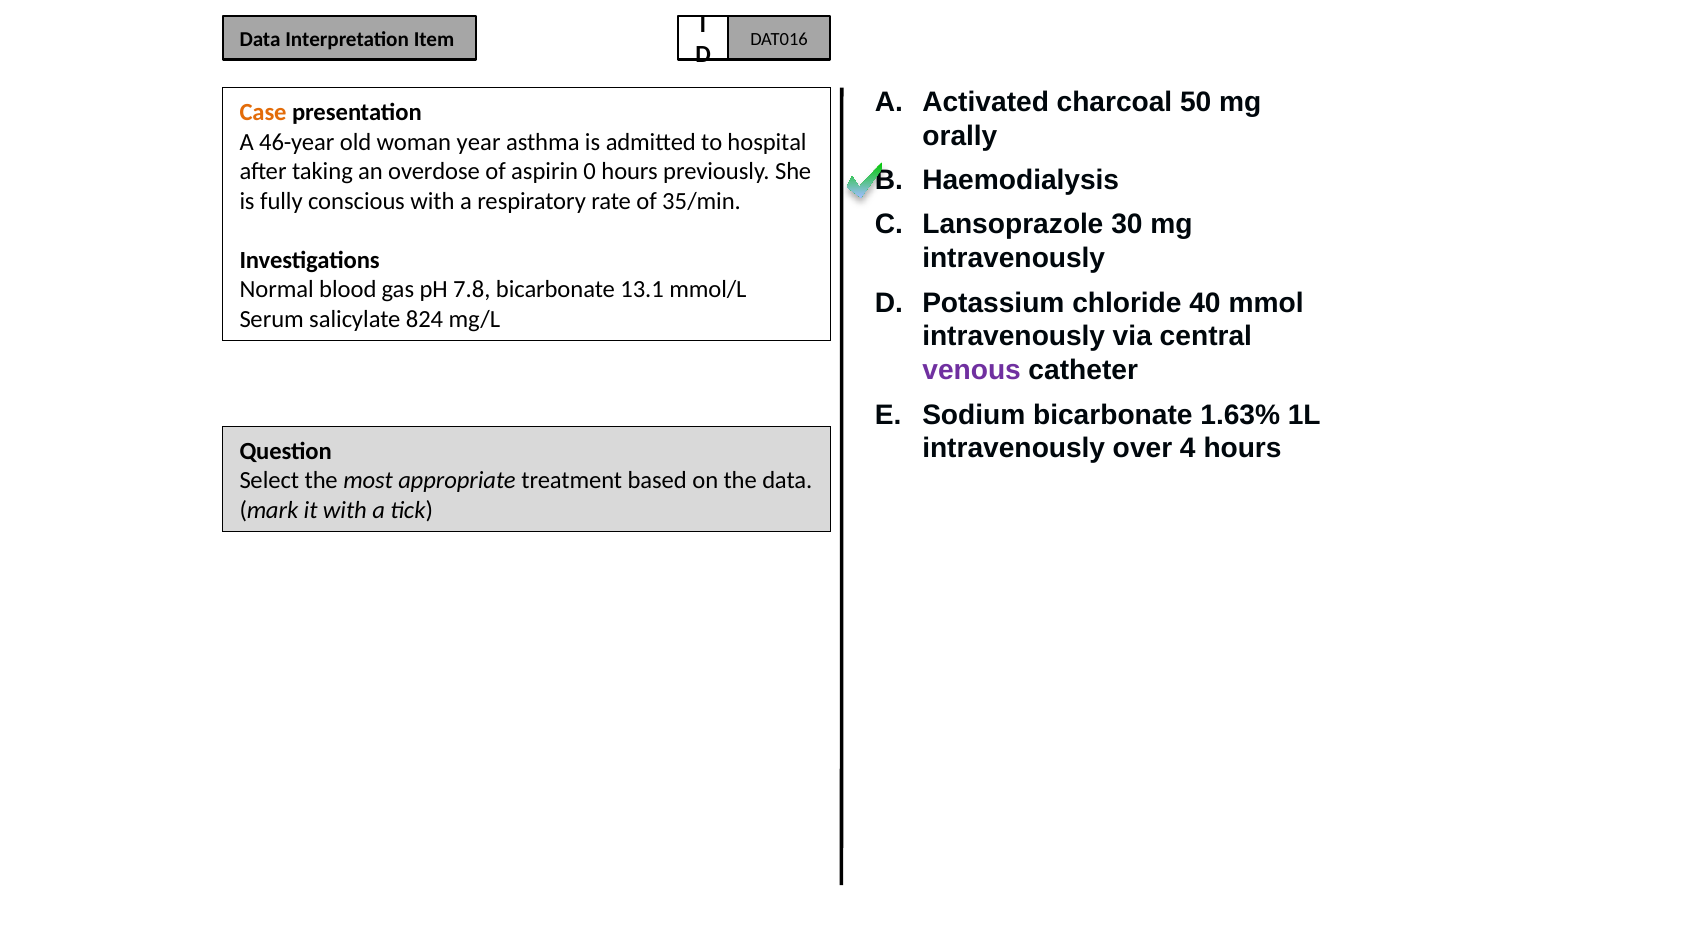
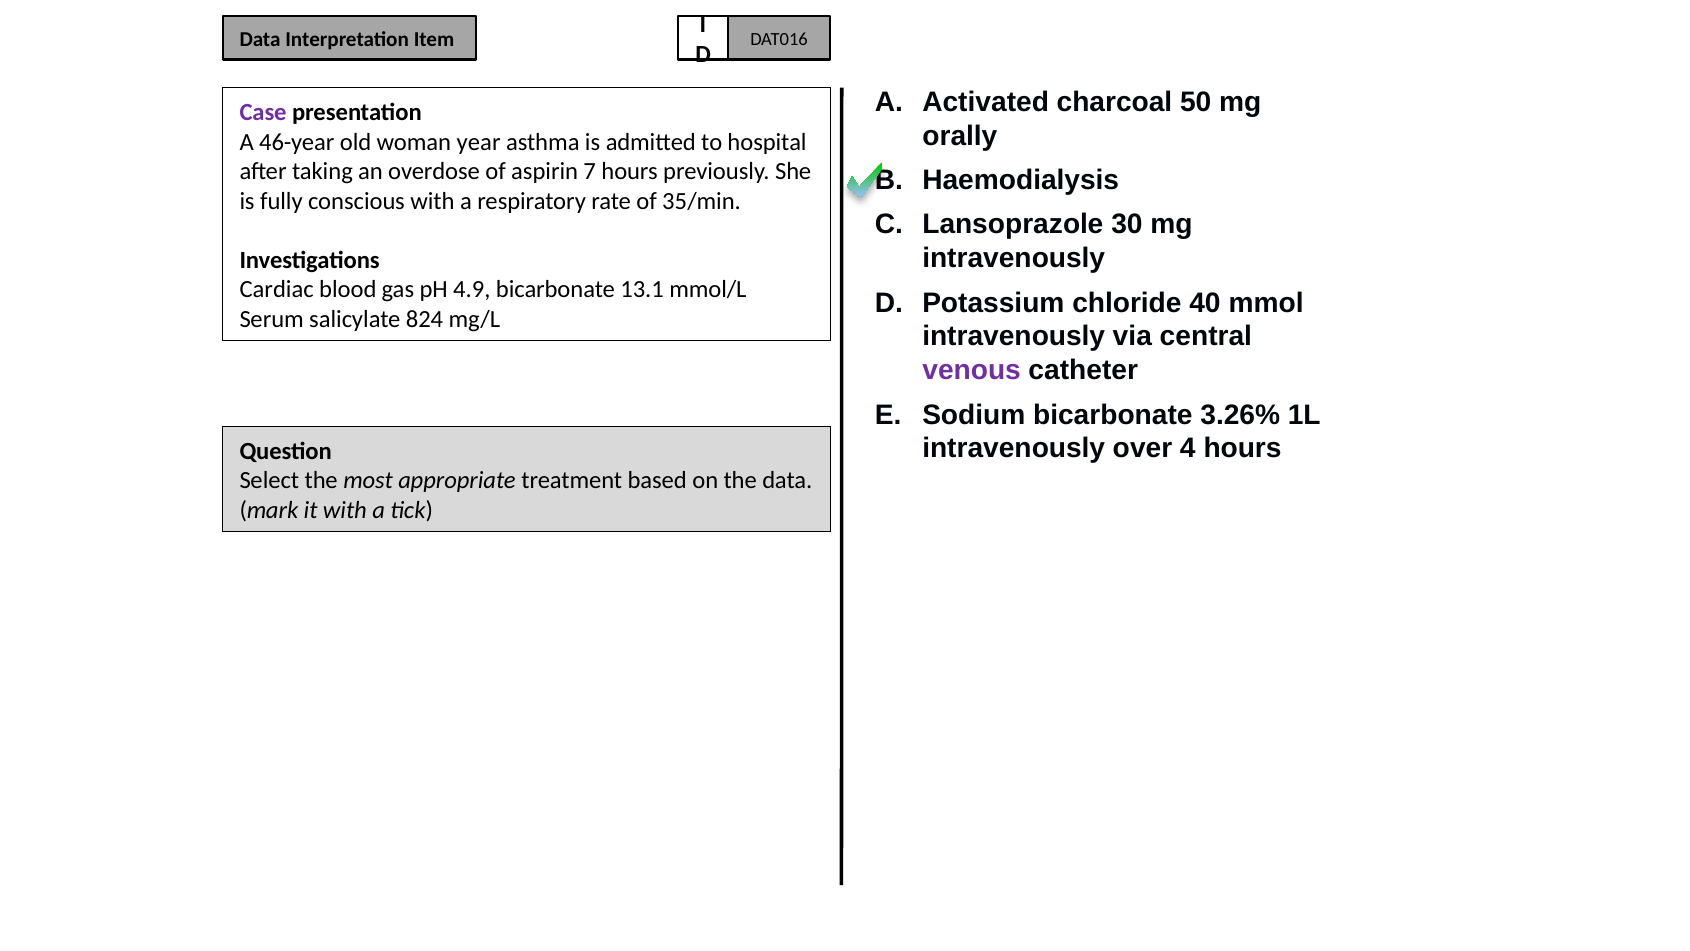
Case colour: orange -> purple
0: 0 -> 7
Normal: Normal -> Cardiac
7.8: 7.8 -> 4.9
1.63%: 1.63% -> 3.26%
